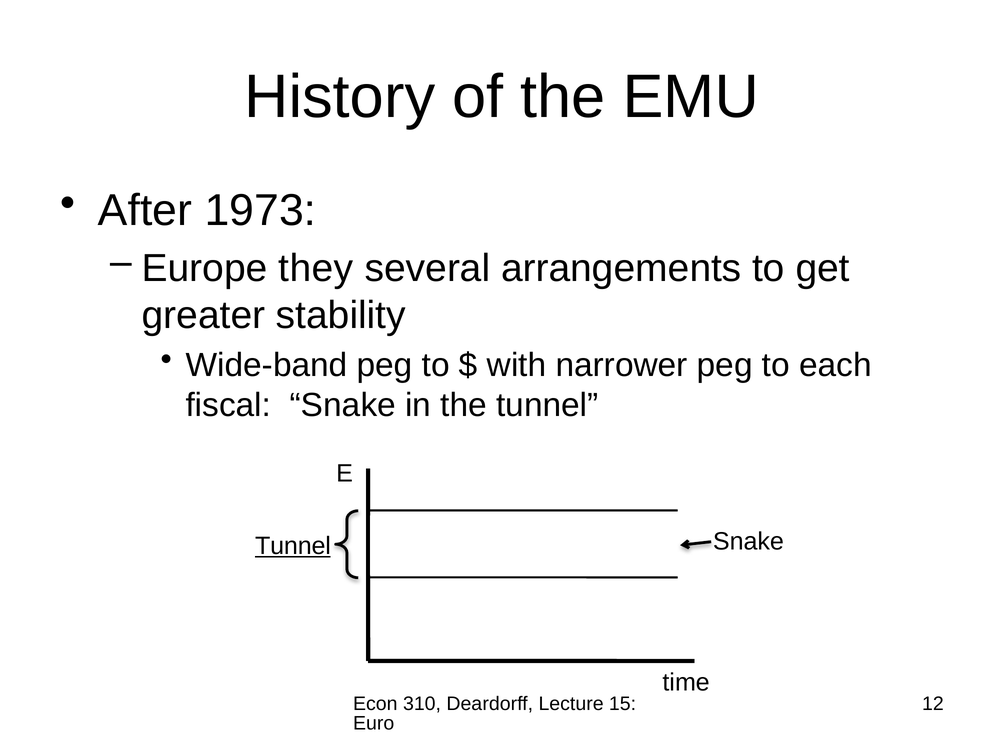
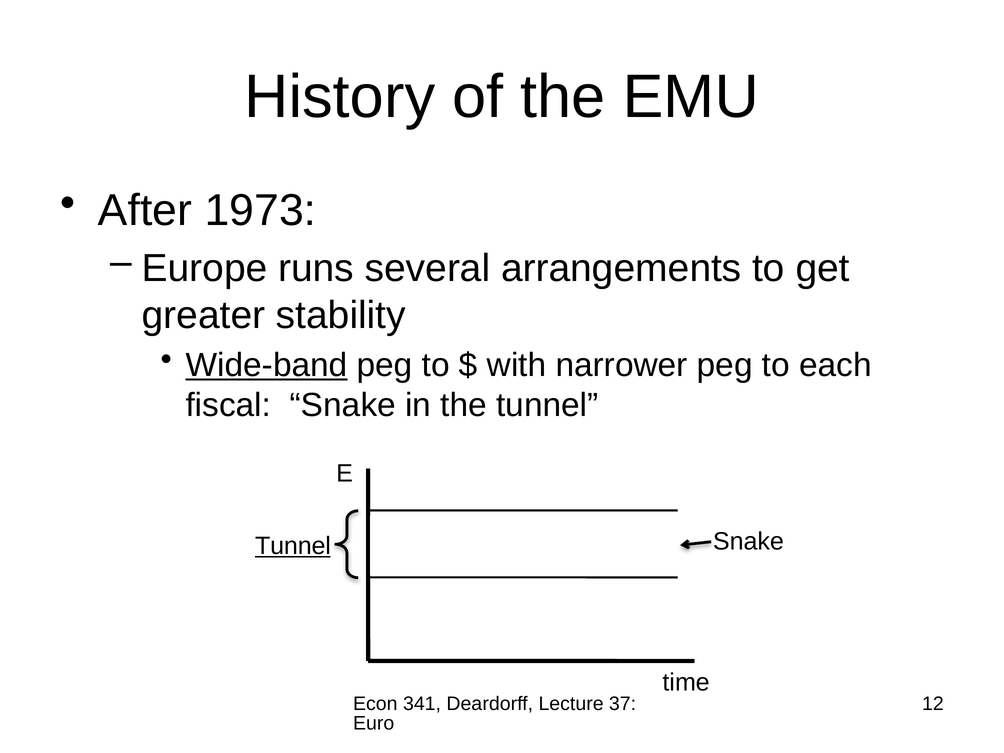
they: they -> runs
Wide-band underline: none -> present
310: 310 -> 341
15: 15 -> 37
